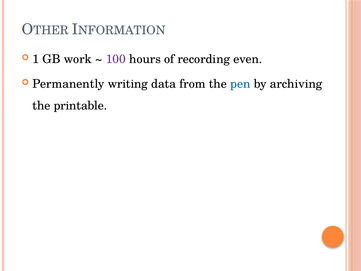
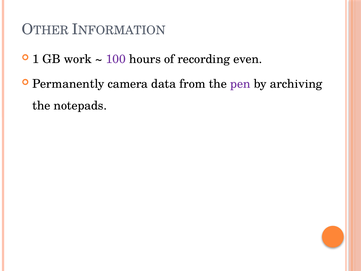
writing: writing -> camera
pen colour: blue -> purple
printable: printable -> notepads
